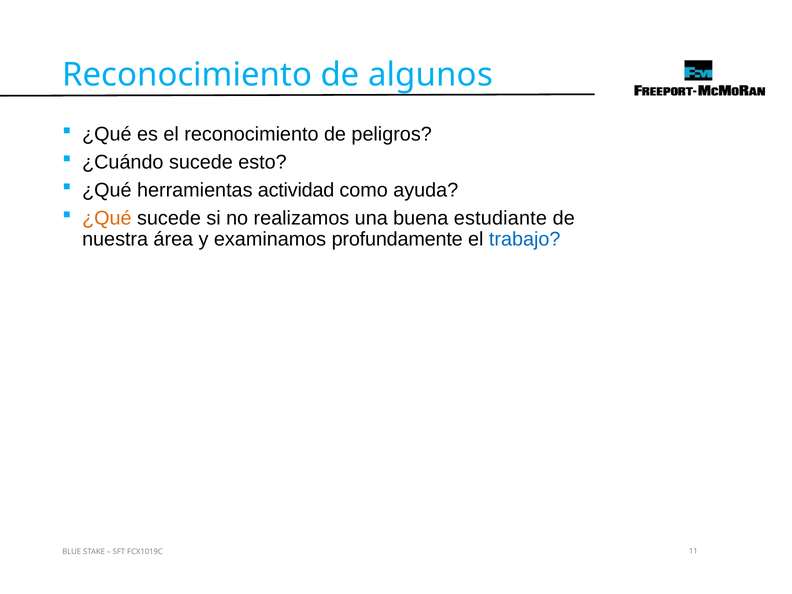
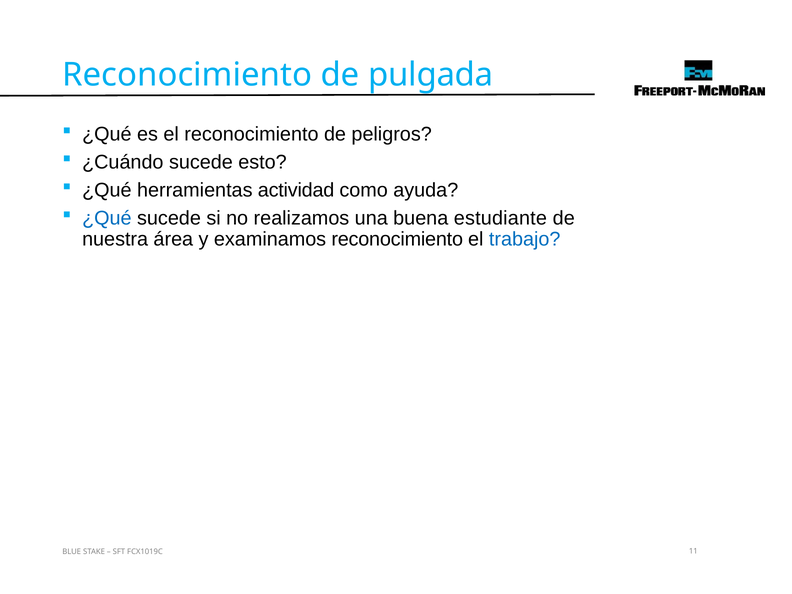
algunos: algunos -> pulgada
¿Qué at (107, 218) colour: orange -> blue
examinamos profundamente: profundamente -> reconocimiento
